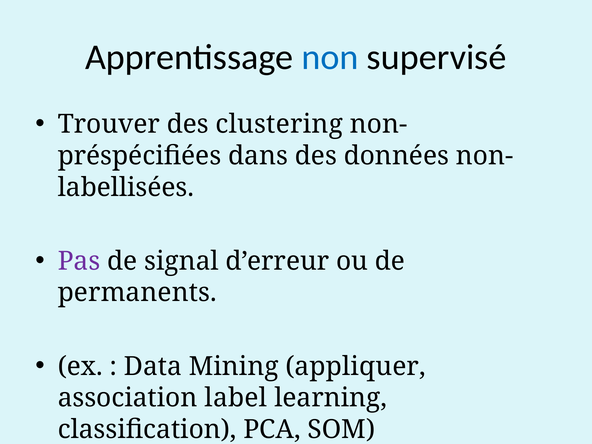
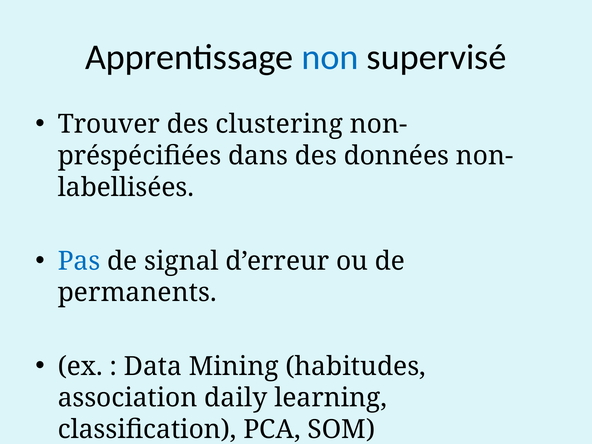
Pas colour: purple -> blue
appliquer: appliquer -> habitudes
label: label -> daily
